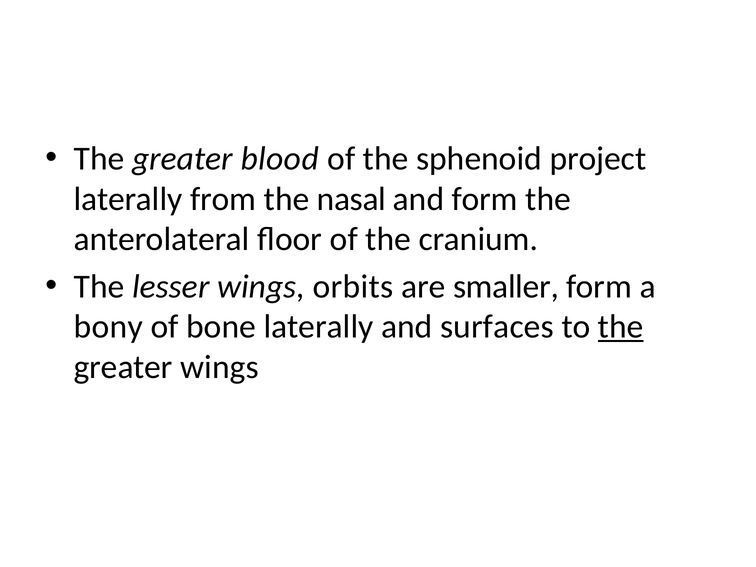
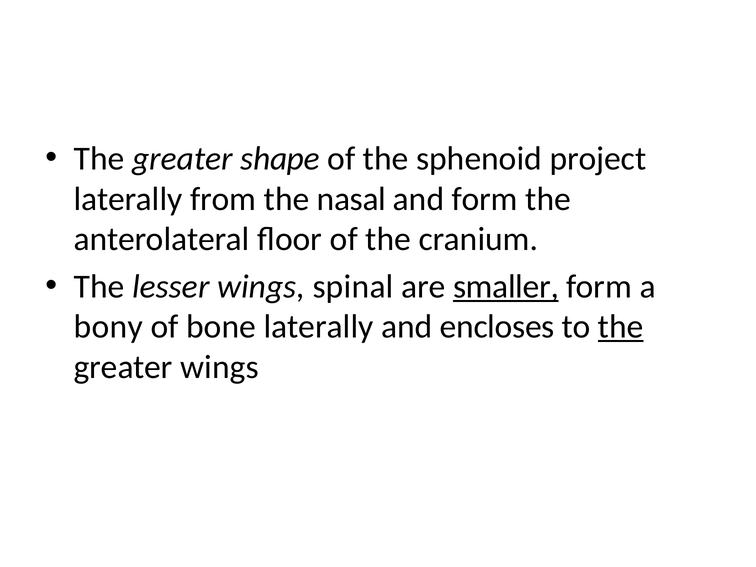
blood: blood -> shape
orbits: orbits -> spinal
smaller underline: none -> present
surfaces: surfaces -> encloses
